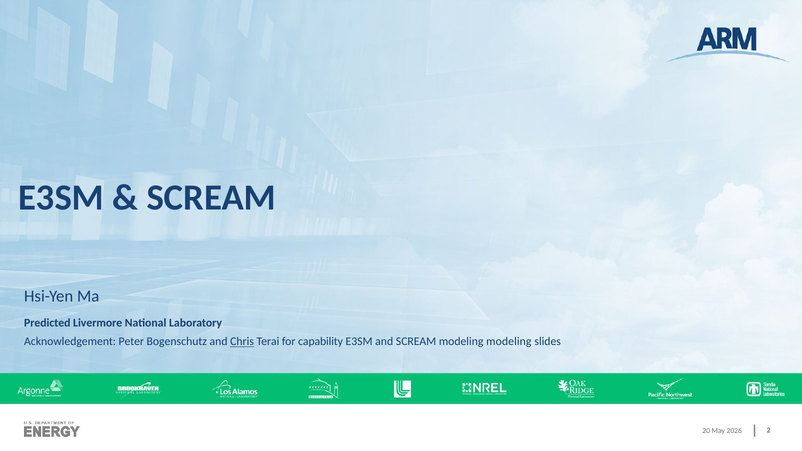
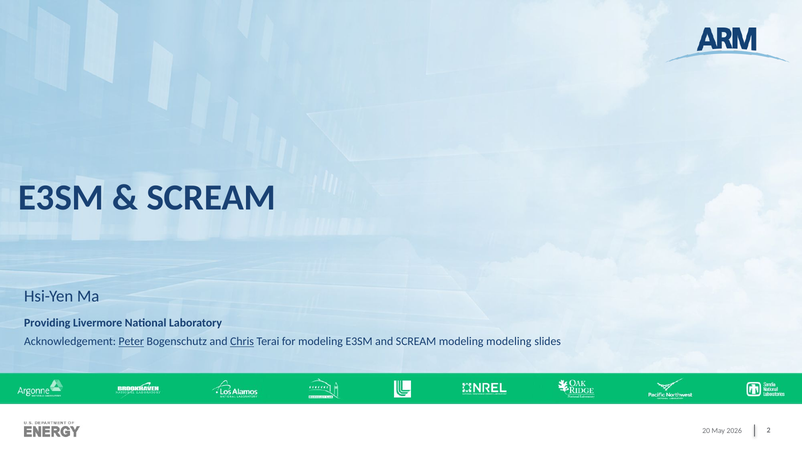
Predicted: Predicted -> Providing
Peter underline: none -> present
for capability: capability -> modeling
